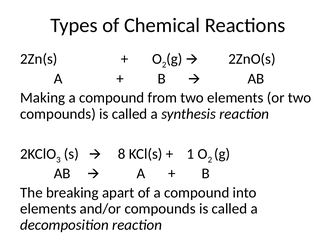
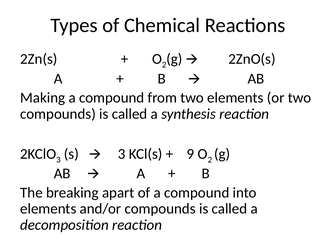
s 8: 8 -> 3
1: 1 -> 9
